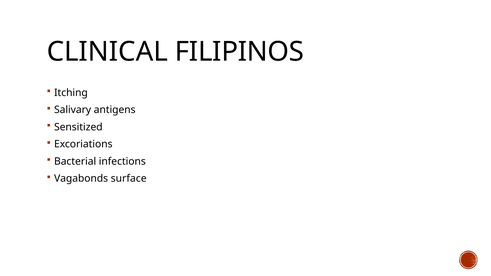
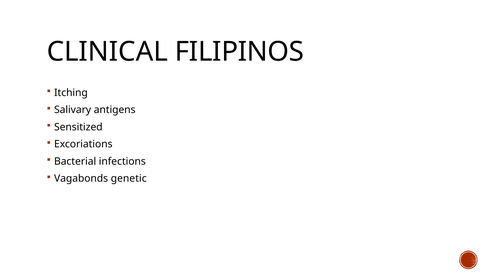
surface: surface -> genetic
